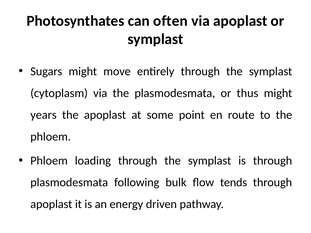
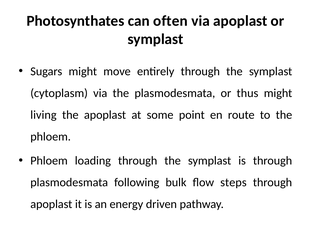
years: years -> living
tends: tends -> steps
